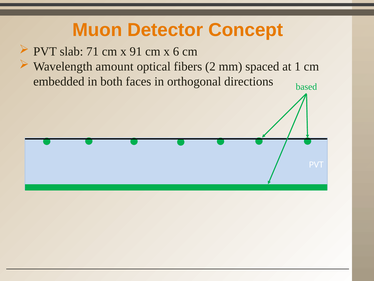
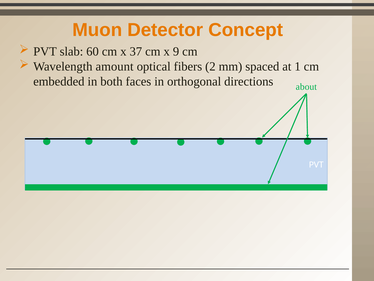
71: 71 -> 60
91: 91 -> 37
6: 6 -> 9
based: based -> about
